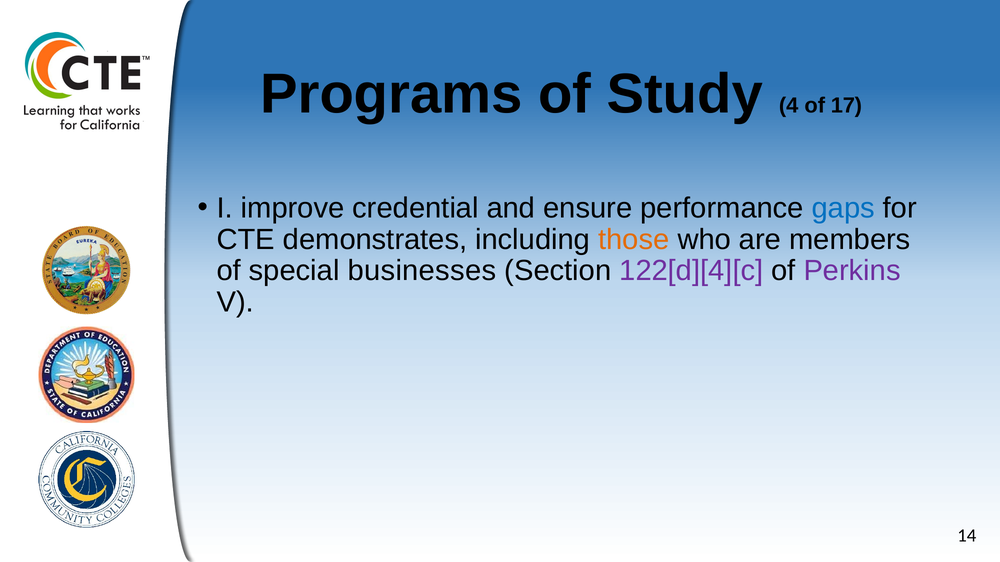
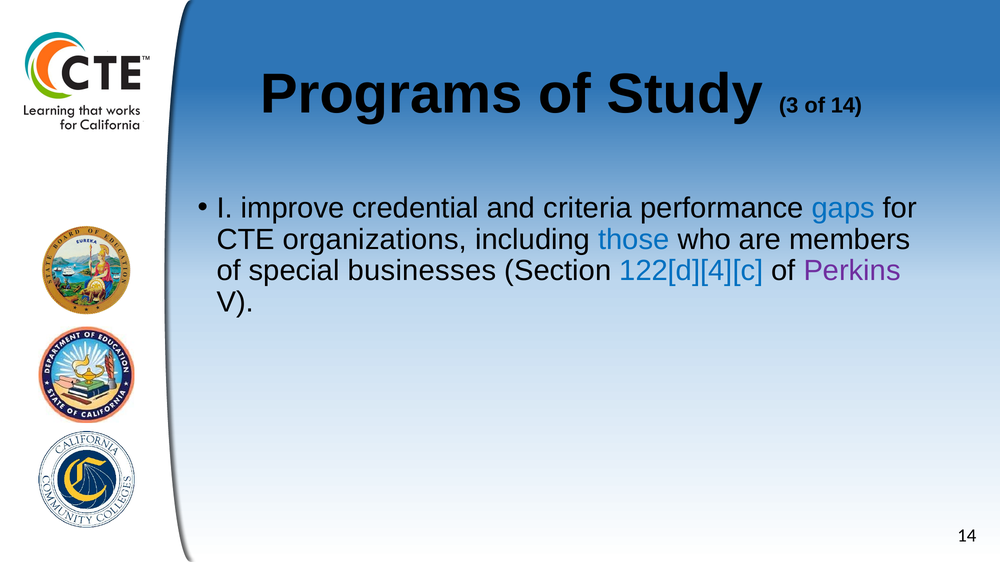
4: 4 -> 3
of 17: 17 -> 14
ensure: ensure -> criteria
demonstrates: demonstrates -> organizations
those colour: orange -> blue
122[d][4][c colour: purple -> blue
